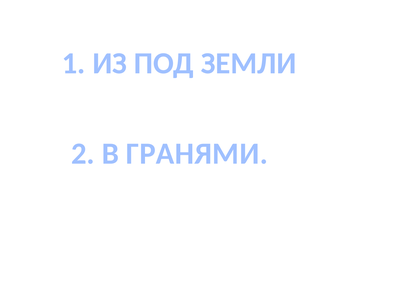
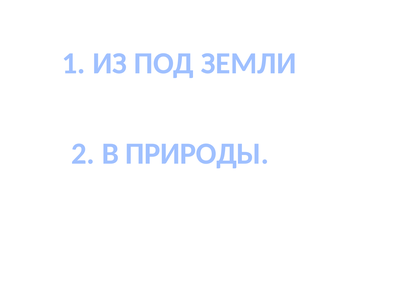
ГРАНЯМИ: ГРАНЯМИ -> ПРИРОДЫ
